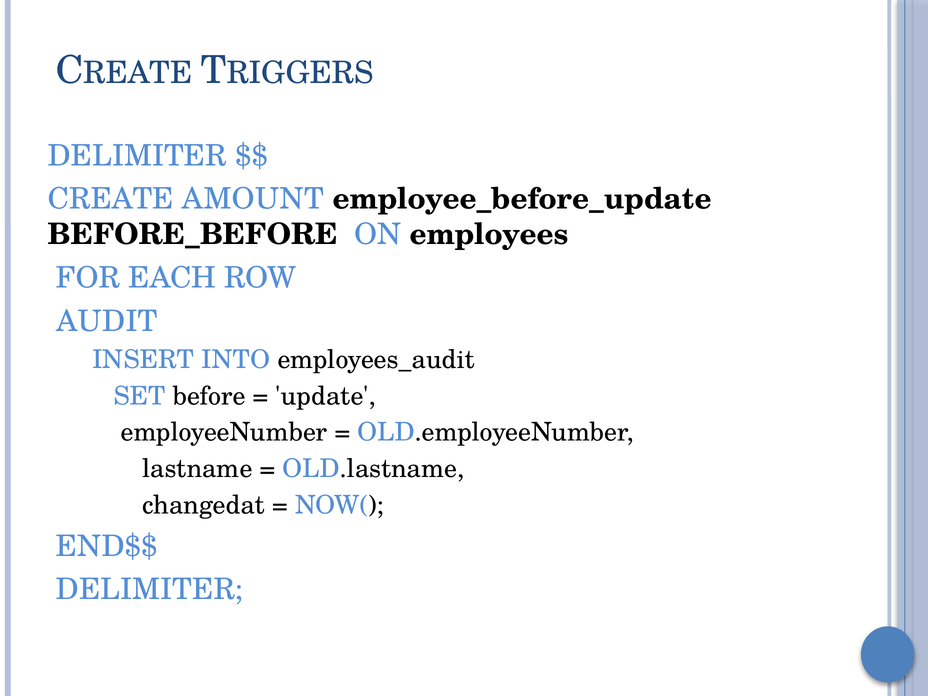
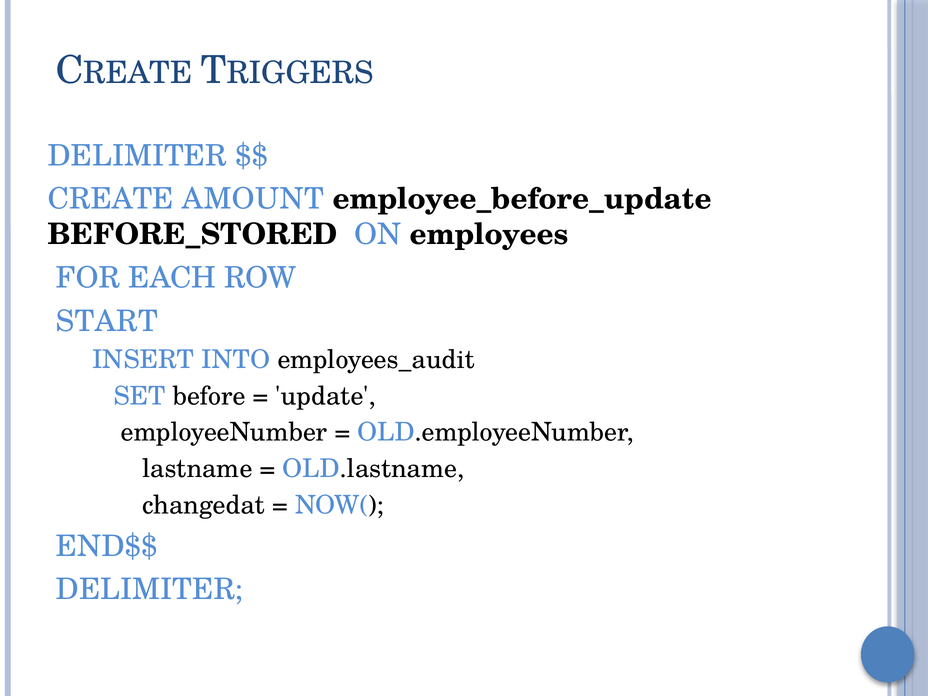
BEFORE_BEFORE: BEFORE_BEFORE -> BEFORE_STORED
AUDIT: AUDIT -> START
